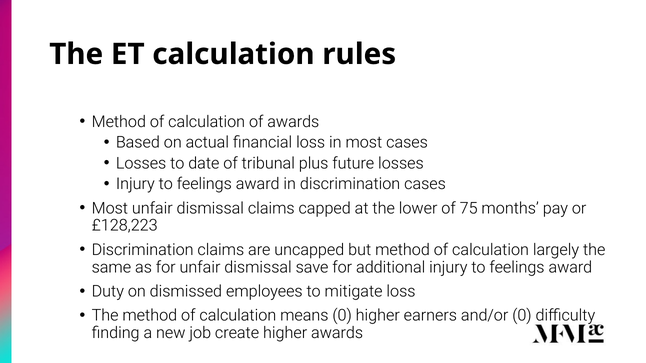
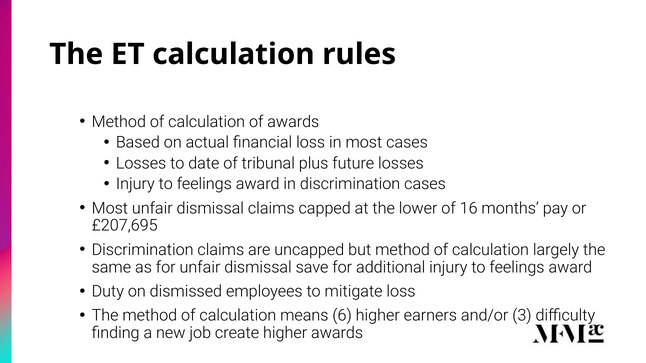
75: 75 -> 16
£128,223: £128,223 -> £207,695
means 0: 0 -> 6
and/or 0: 0 -> 3
